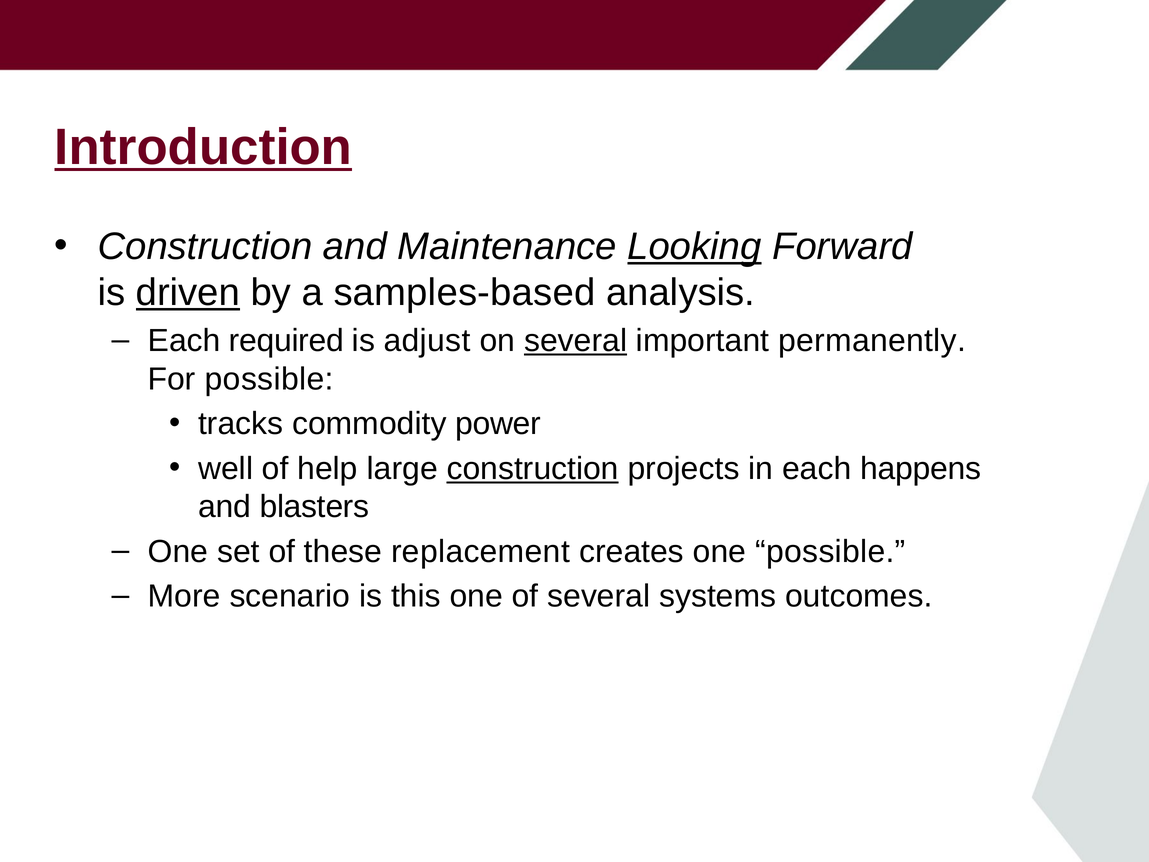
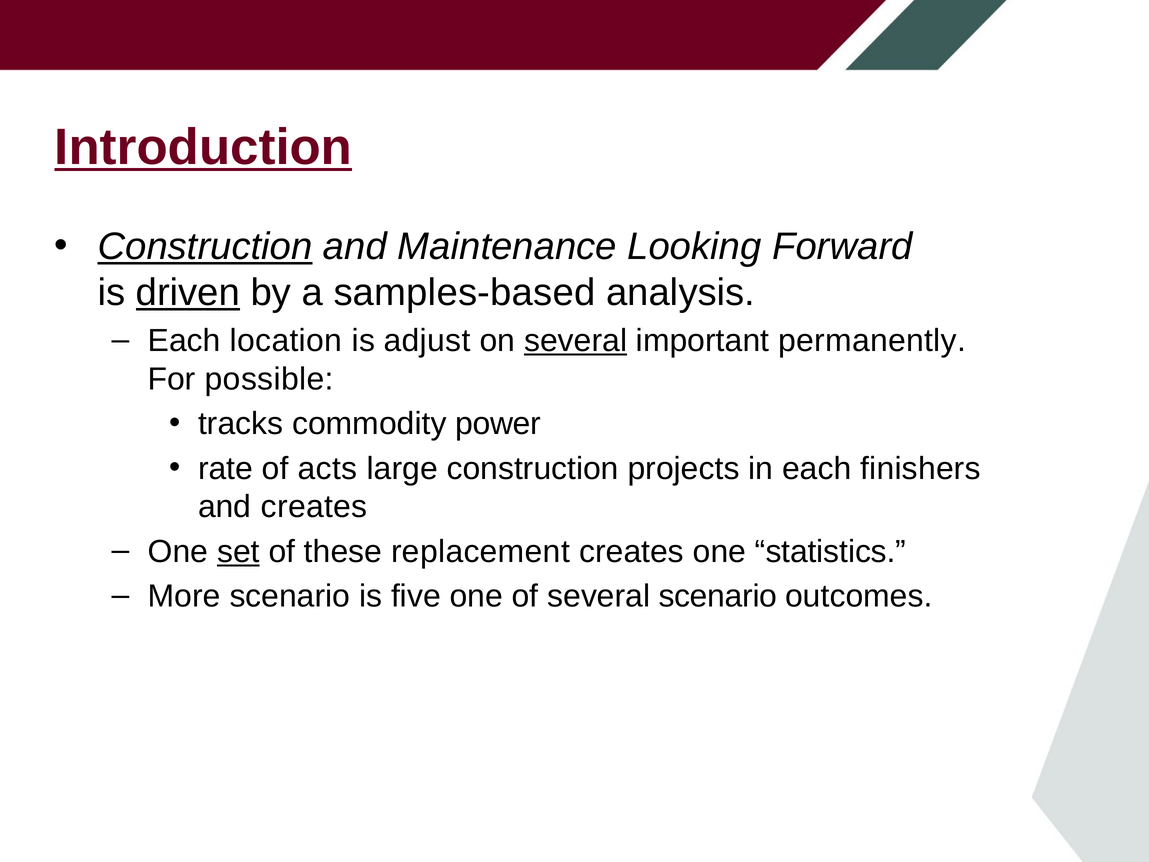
Construction at (205, 247) underline: none -> present
Looking underline: present -> none
required: required -> location
well: well -> rate
help: help -> acts
construction at (533, 468) underline: present -> none
happens: happens -> finishers
and blasters: blasters -> creates
set underline: none -> present
one possible: possible -> statistics
this: this -> five
several systems: systems -> scenario
